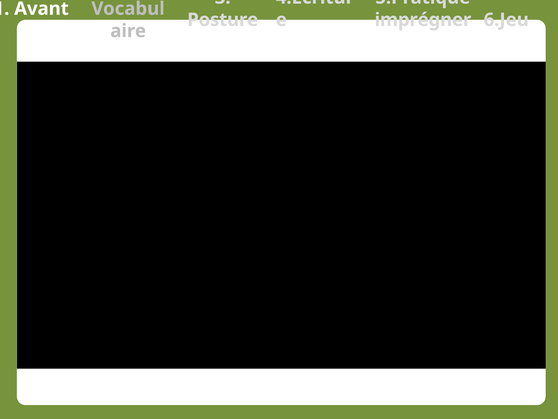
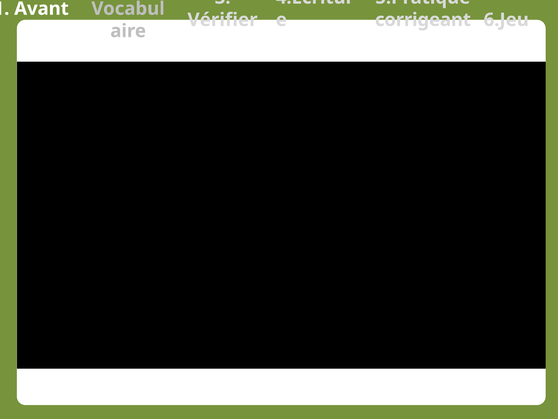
Posture: Posture -> Vérifier
imprégner: imprégner -> corrigeant
